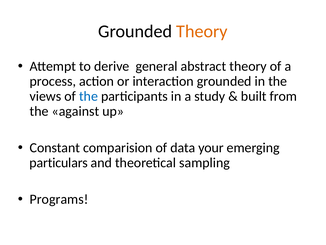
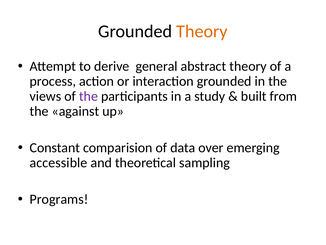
the at (88, 96) colour: blue -> purple
your: your -> over
particulars: particulars -> accessible
